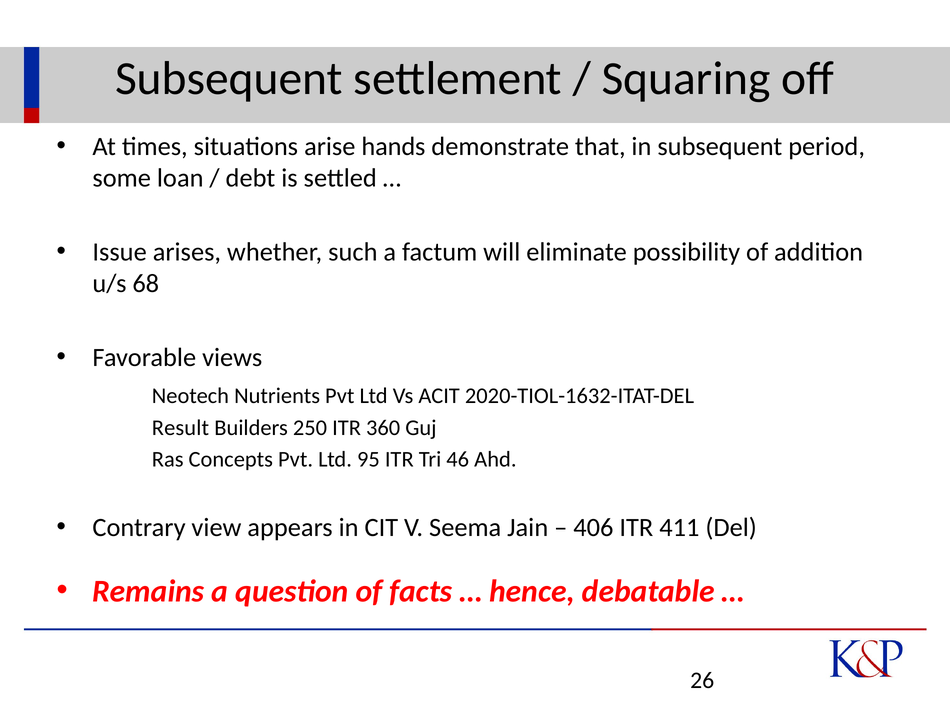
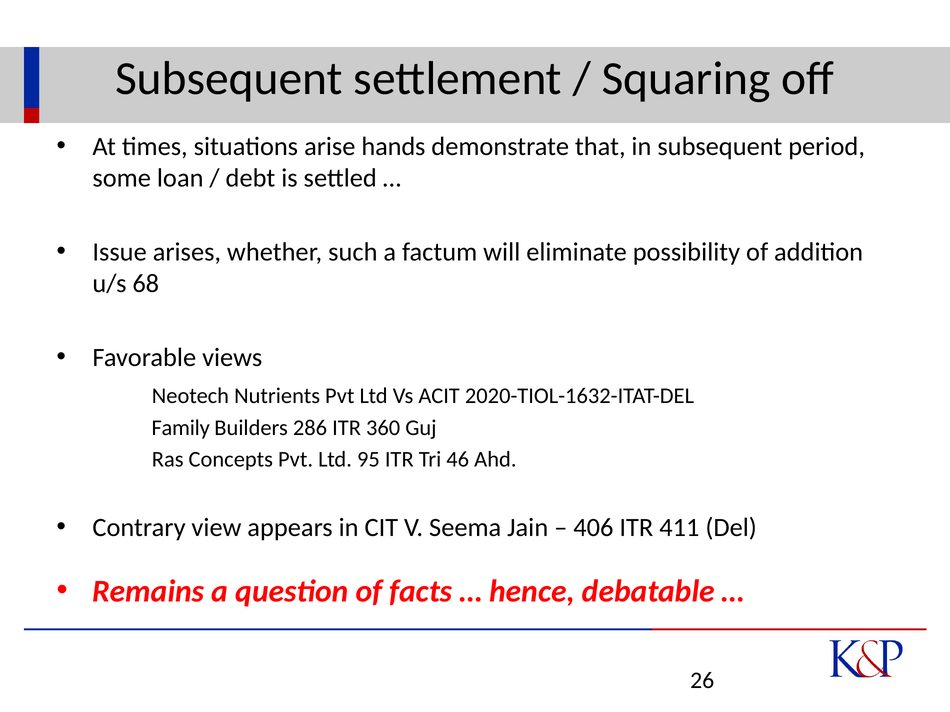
Result: Result -> Family
250: 250 -> 286
